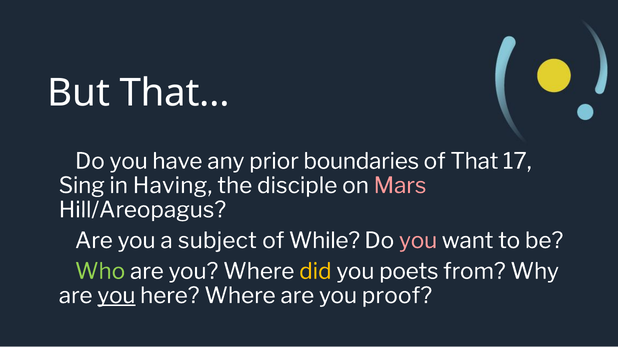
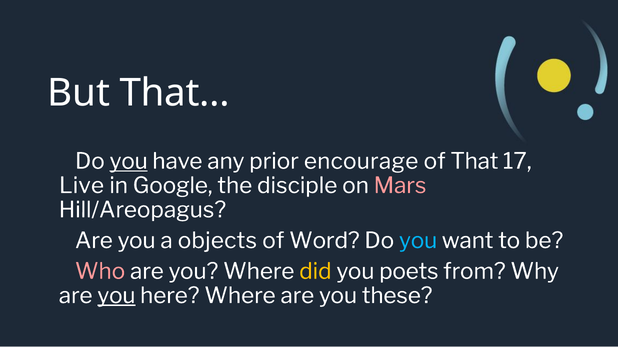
you at (129, 162) underline: none -> present
boundaries: boundaries -> encourage
Sing: Sing -> Live
Having: Having -> Google
subject: subject -> objects
While: While -> Word
you at (418, 241) colour: pink -> light blue
Who colour: light green -> pink
proof: proof -> these
